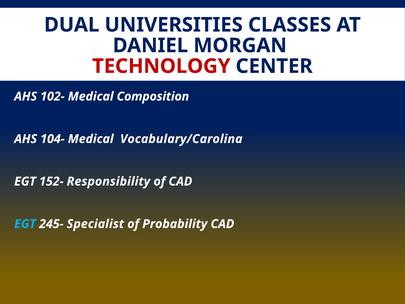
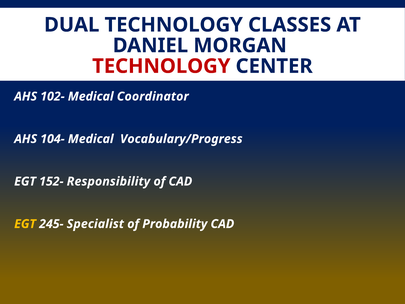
DUAL UNIVERSITIES: UNIVERSITIES -> TECHNOLOGY
Composition: Composition -> Coordinator
Vocabulary/Carolina: Vocabulary/Carolina -> Vocabulary/Progress
EGT at (25, 224) colour: light blue -> yellow
